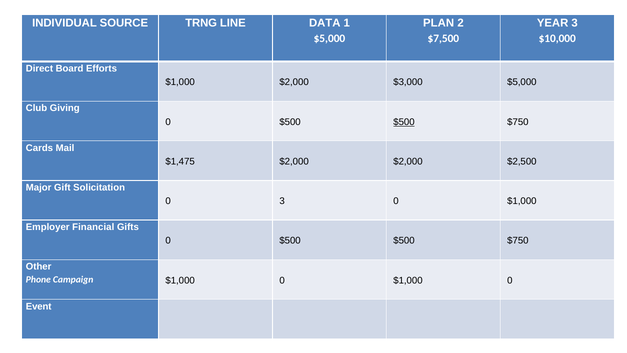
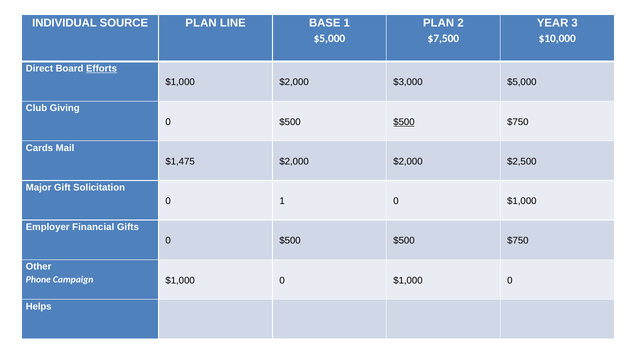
SOURCE TRNG: TRNG -> PLAN
LINE DATA: DATA -> BASE
Efforts at (102, 69) underline: none -> present
0 3: 3 -> 1
Event: Event -> Helps
